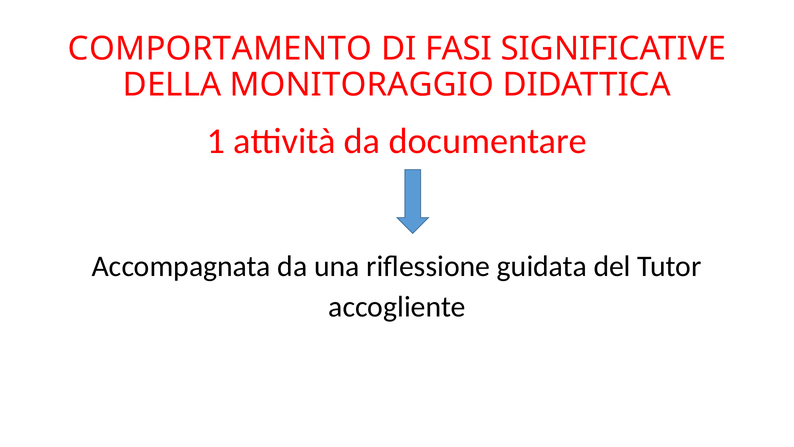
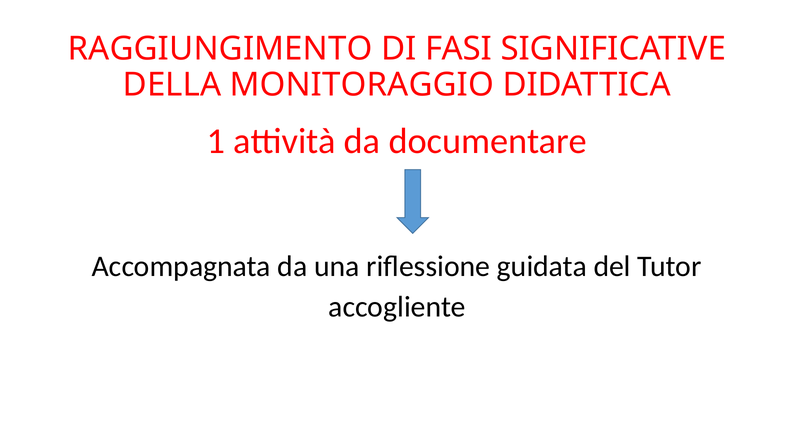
COMPORTAMENTO: COMPORTAMENTO -> RAGGIUNGIMENTO
